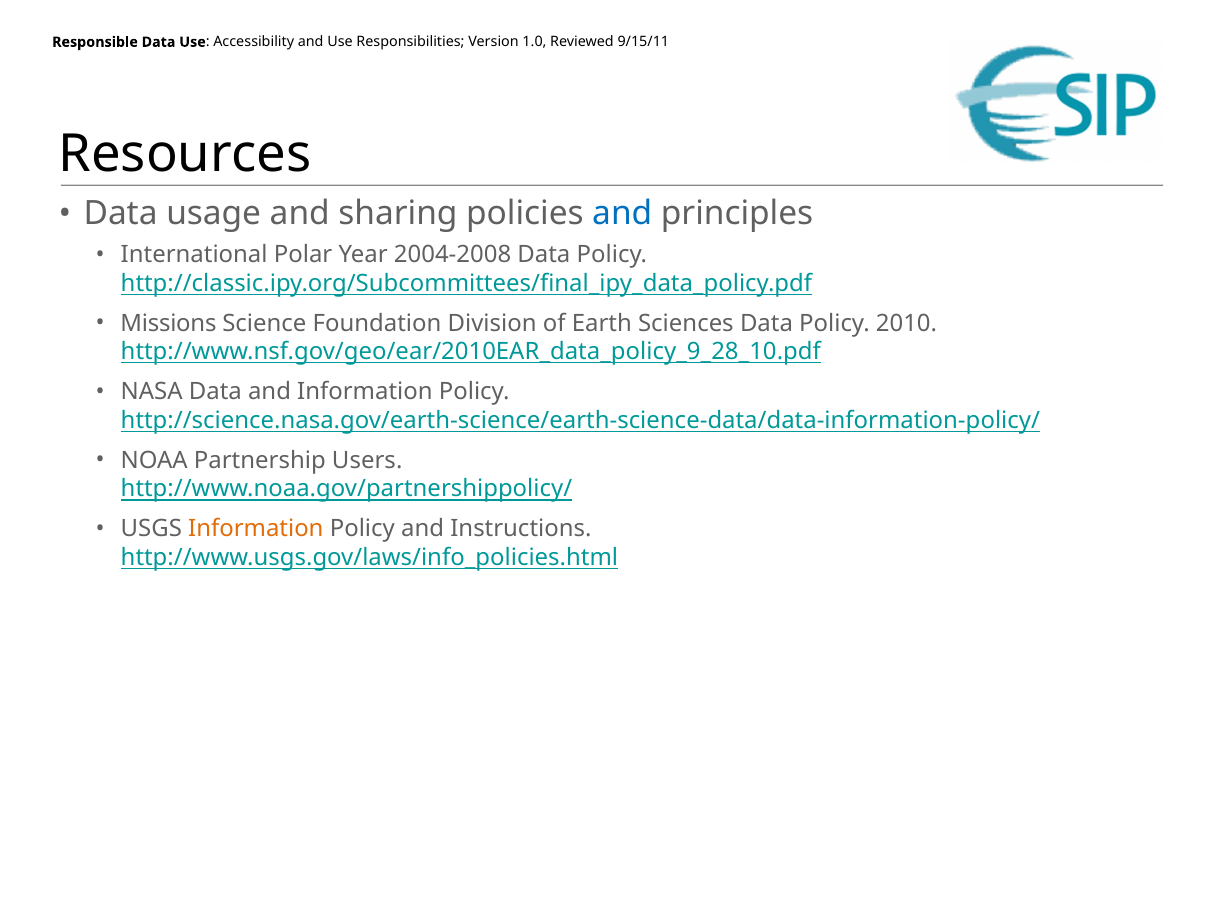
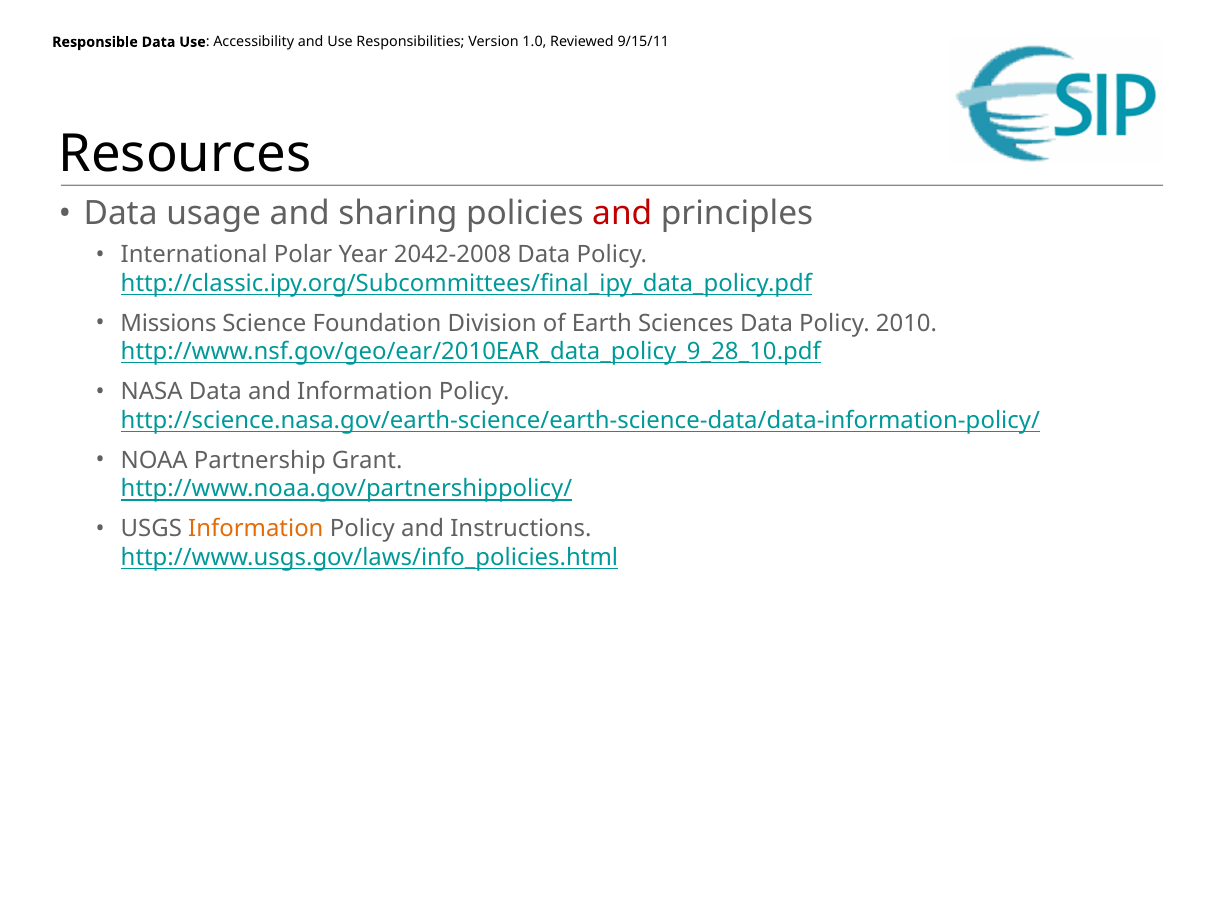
and at (622, 214) colour: blue -> red
2004-2008: 2004-2008 -> 2042-2008
Users: Users -> Grant
